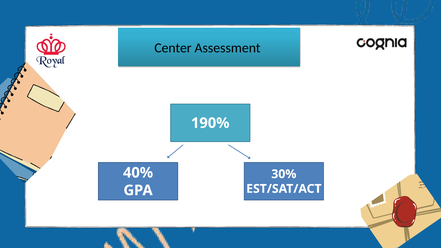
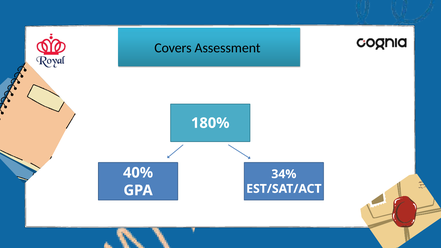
Center: Center -> Covers
190%: 190% -> 180%
30%: 30% -> 34%
